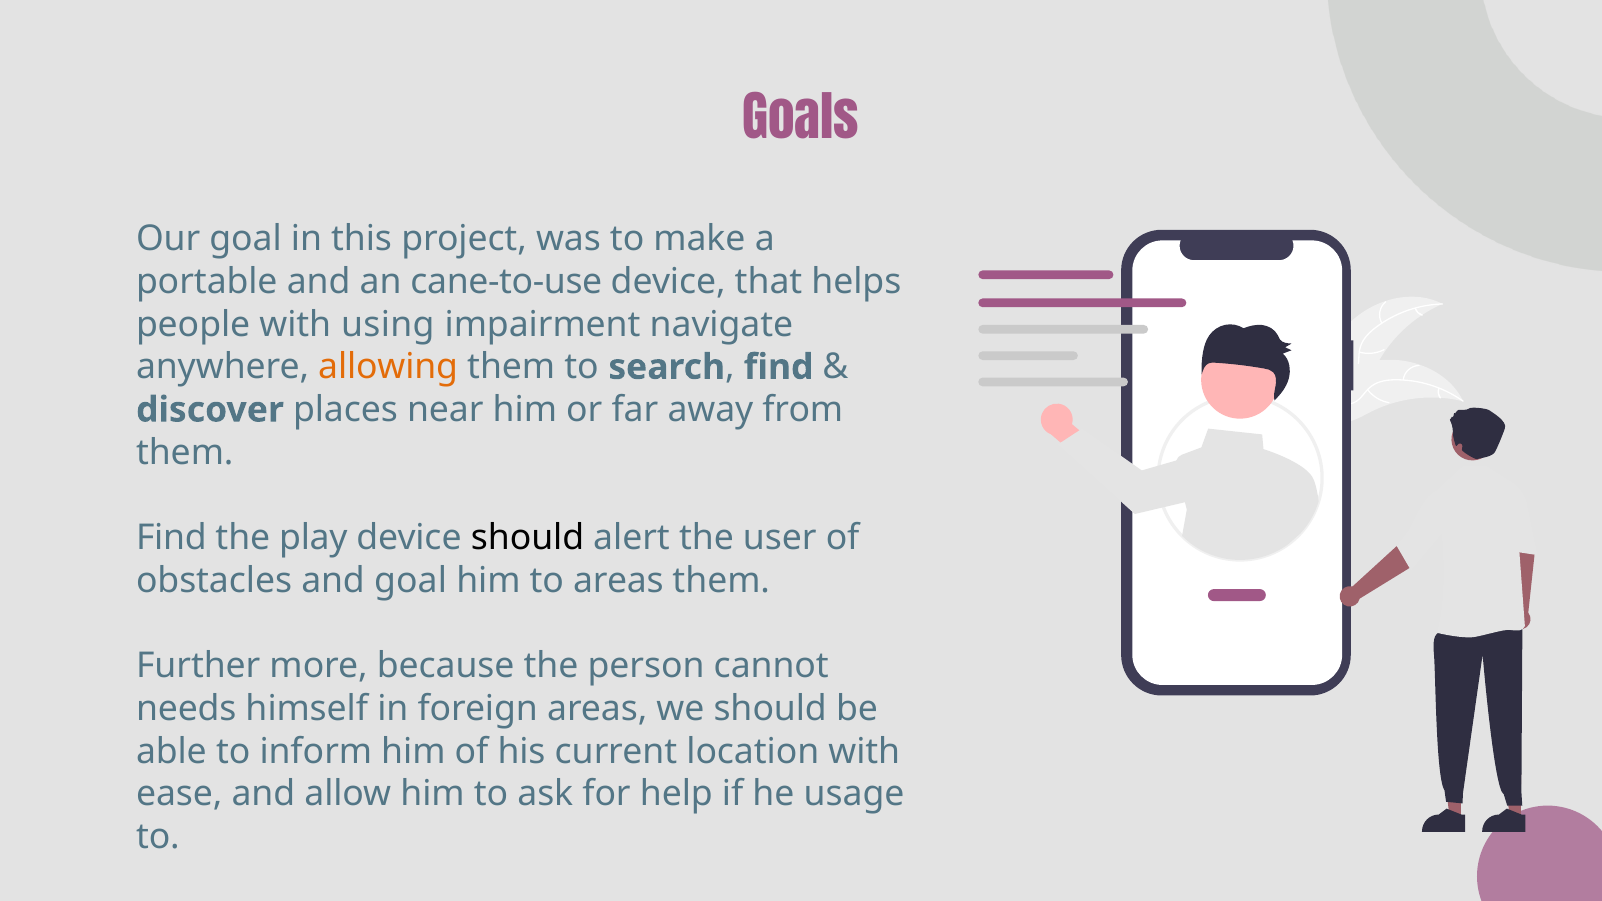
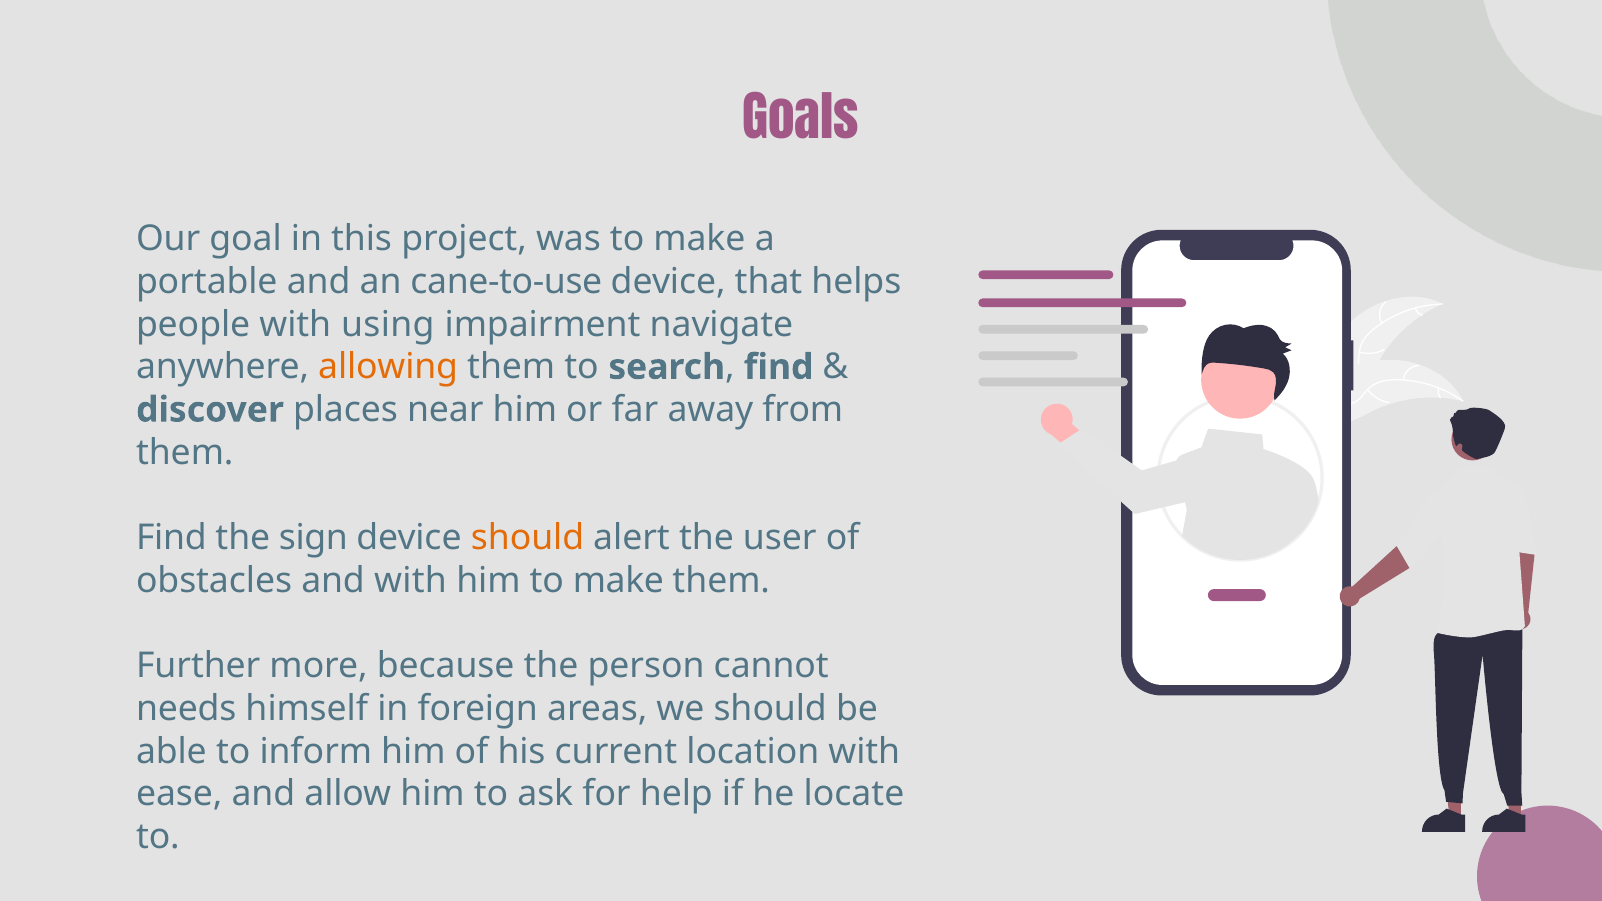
play: play -> sign
should at (528, 538) colour: black -> orange
and goal: goal -> with
him to areas: areas -> make
usage: usage -> locate
